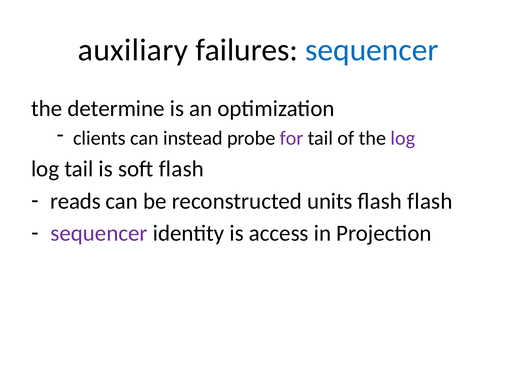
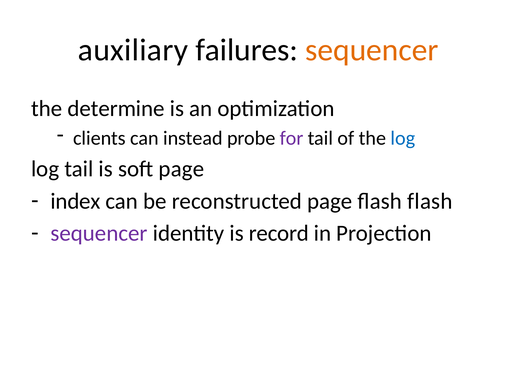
sequencer at (372, 50) colour: blue -> orange
log at (403, 138) colour: purple -> blue
soft flash: flash -> page
reads: reads -> index
reconstructed units: units -> page
access: access -> record
